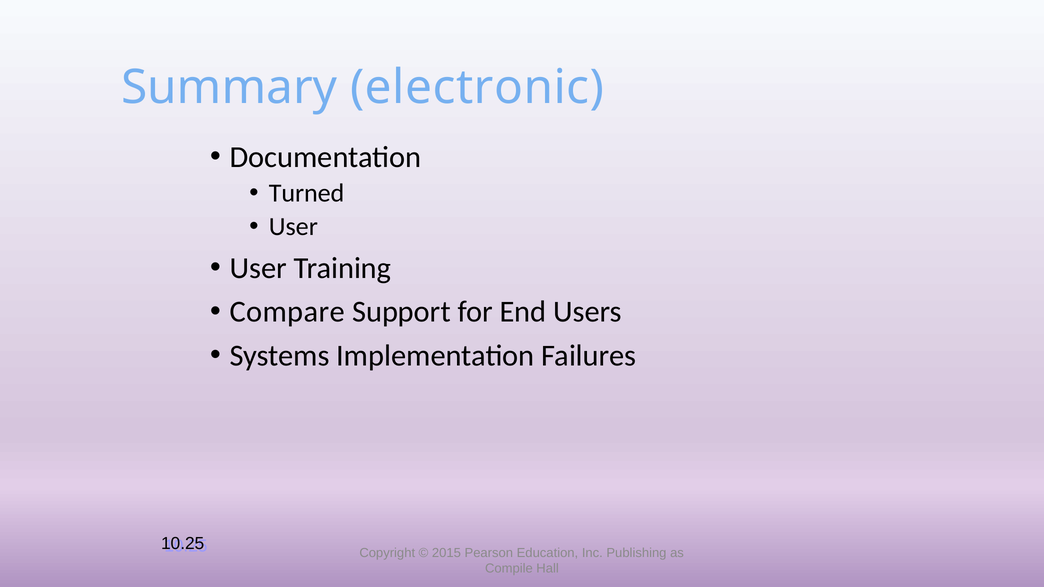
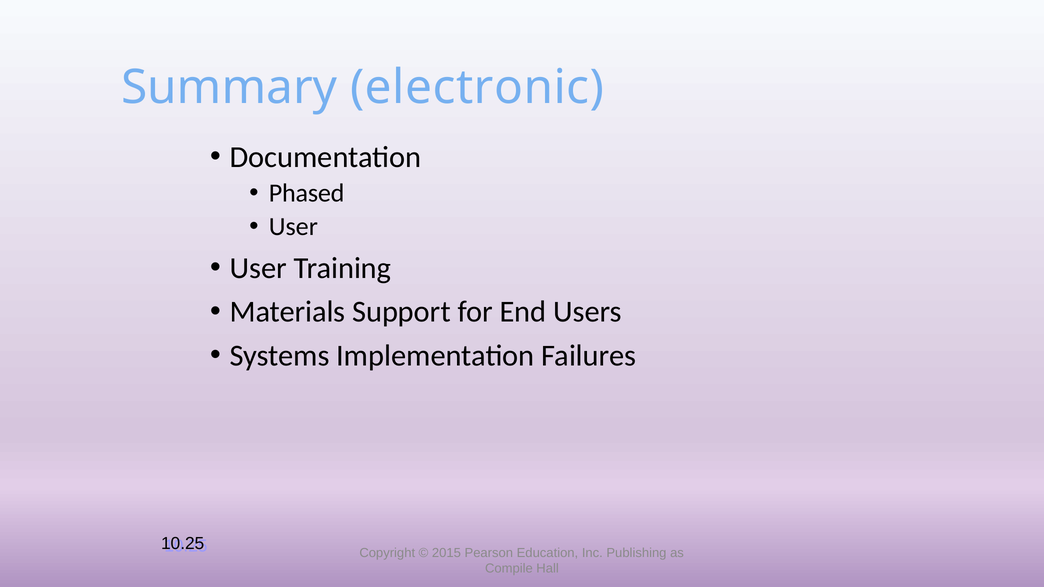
Turned: Turned -> Phased
Compare: Compare -> Materials
